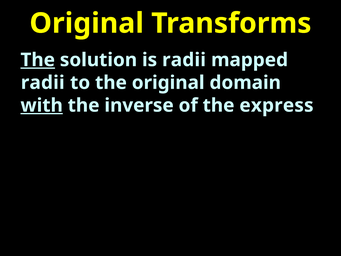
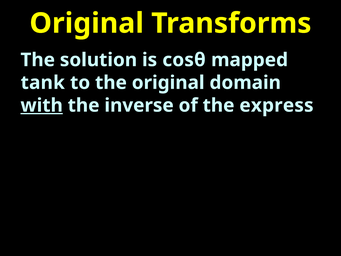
The at (38, 60) underline: present -> none
is radii: radii -> cosθ
radii at (43, 83): radii -> tank
